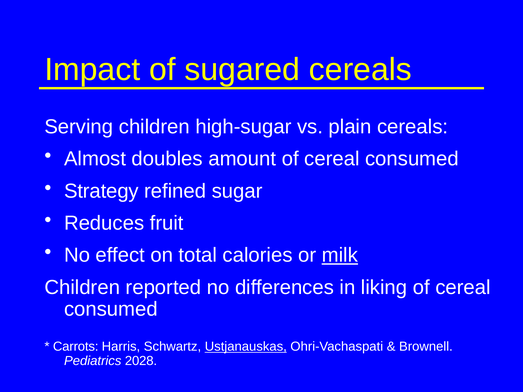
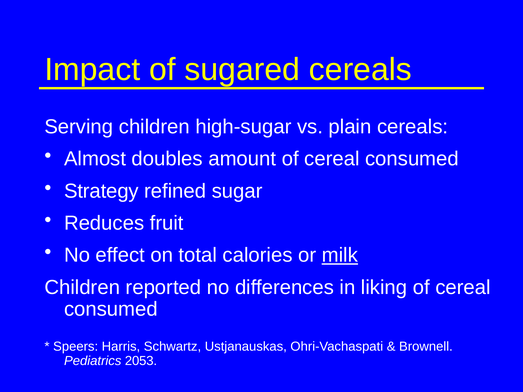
Carrots: Carrots -> Speers
Ustjanauskas underline: present -> none
2028: 2028 -> 2053
